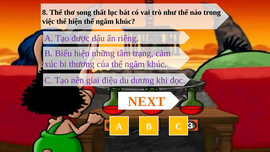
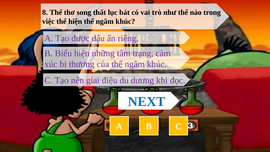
NEXT colour: orange -> blue
